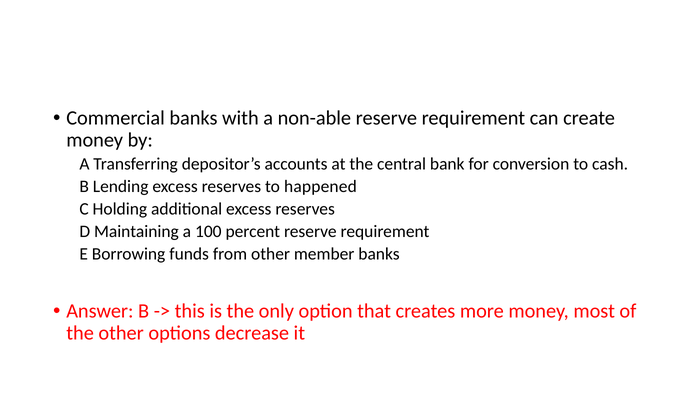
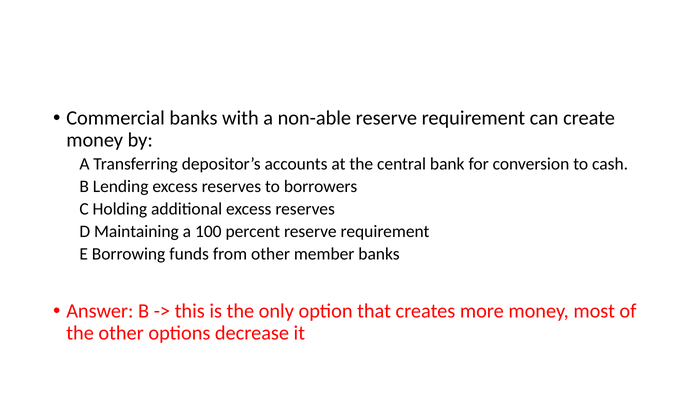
happened: happened -> borrowers
